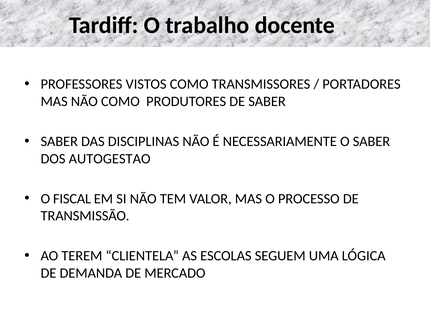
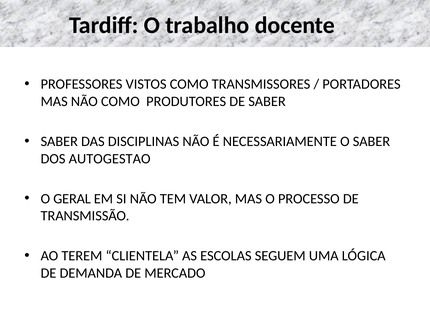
FISCAL: FISCAL -> GERAL
